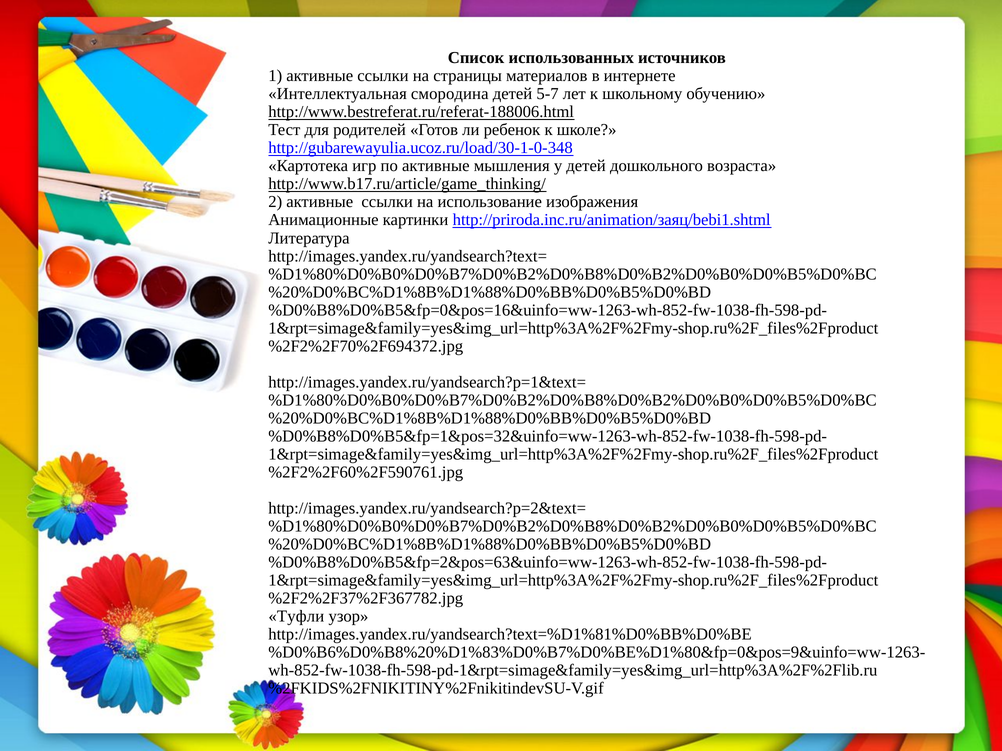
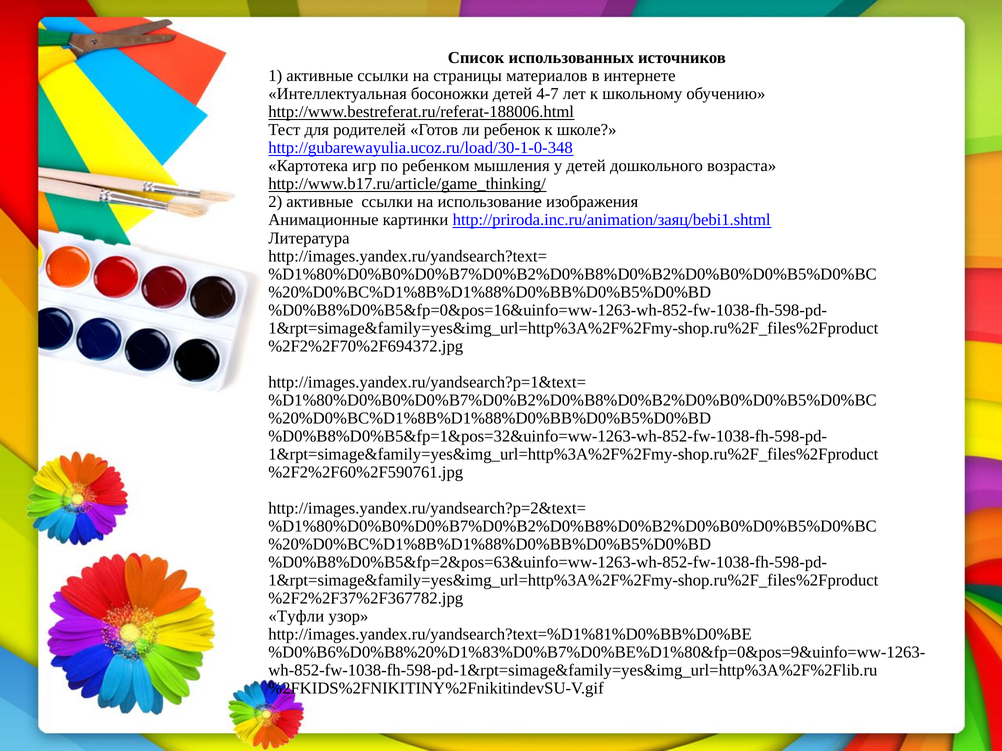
смородина: смородина -> босоножки
5-7: 5-7 -> 4-7
по активные: активные -> ребенком
